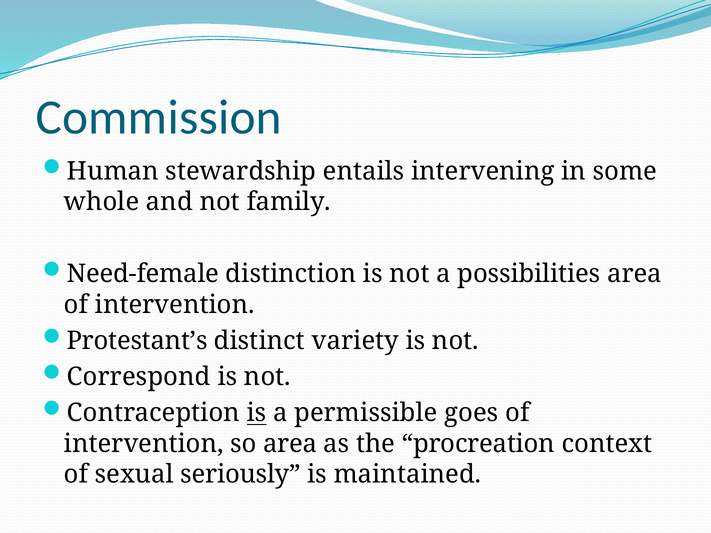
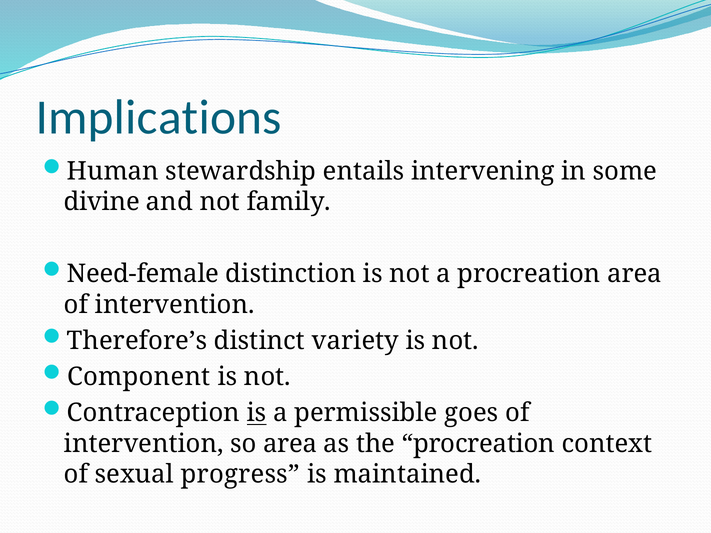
Commission: Commission -> Implications
whole: whole -> divine
a possibilities: possibilities -> procreation
Protestant’s: Protestant’s -> Therefore’s
Correspond: Correspond -> Component
seriously: seriously -> progress
